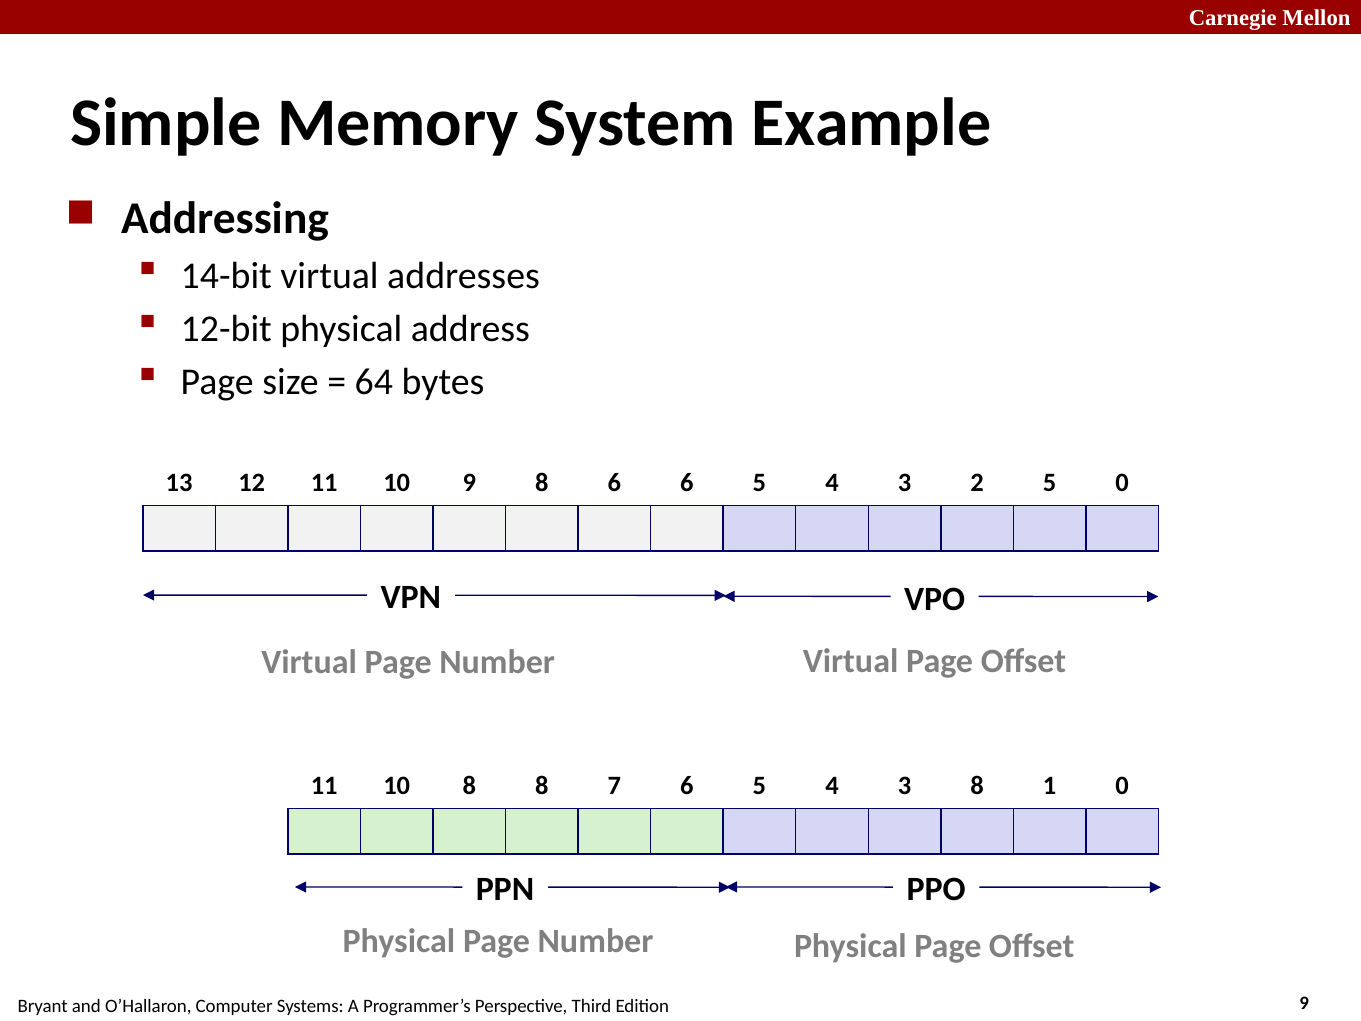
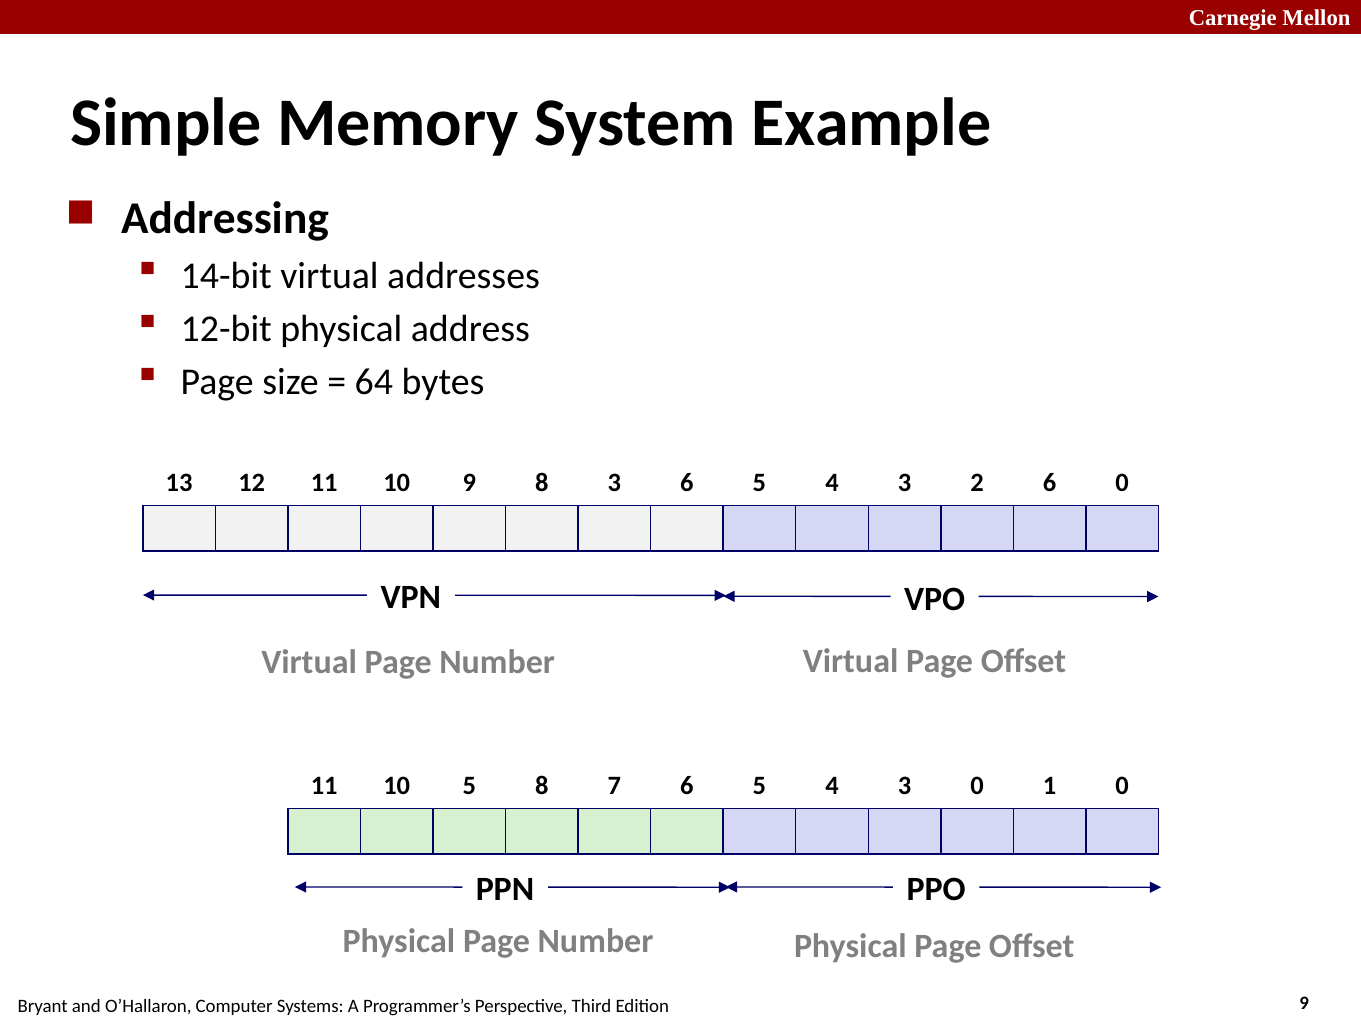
8 6: 6 -> 3
2 5: 5 -> 6
10 8: 8 -> 5
3 8: 8 -> 0
